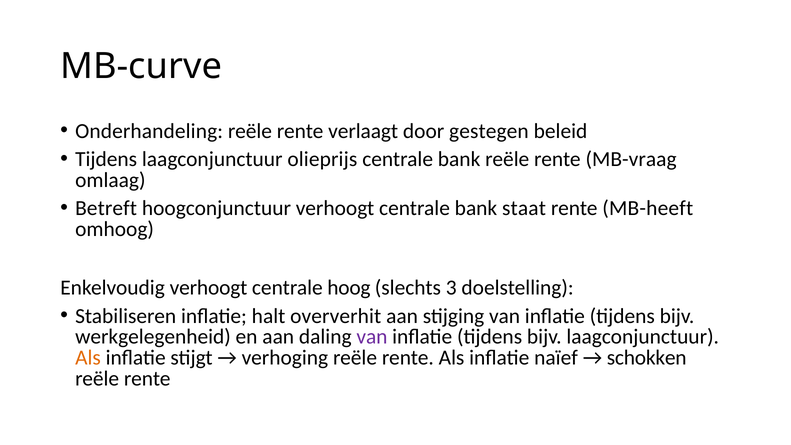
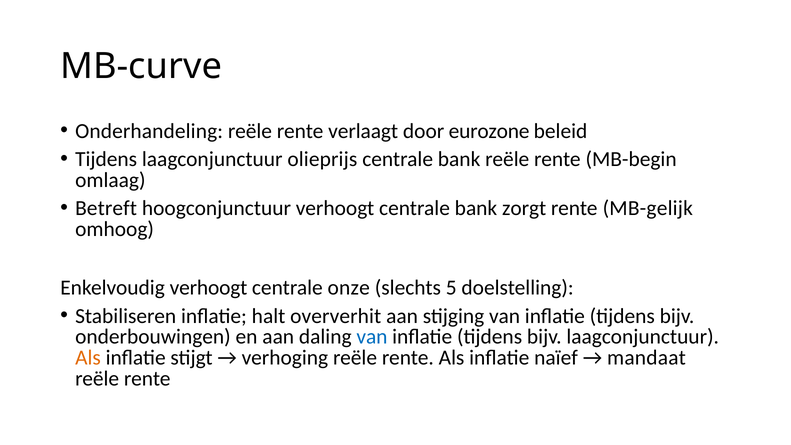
gestegen: gestegen -> eurozone
MB-vraag: MB-vraag -> MB-begin
staat: staat -> zorgt
MB-heeft: MB-heeft -> MB-gelijk
hoog: hoog -> onze
3: 3 -> 5
werkgelegenheid: werkgelegenheid -> onderbouwingen
van at (372, 337) colour: purple -> blue
schokken: schokken -> mandaat
